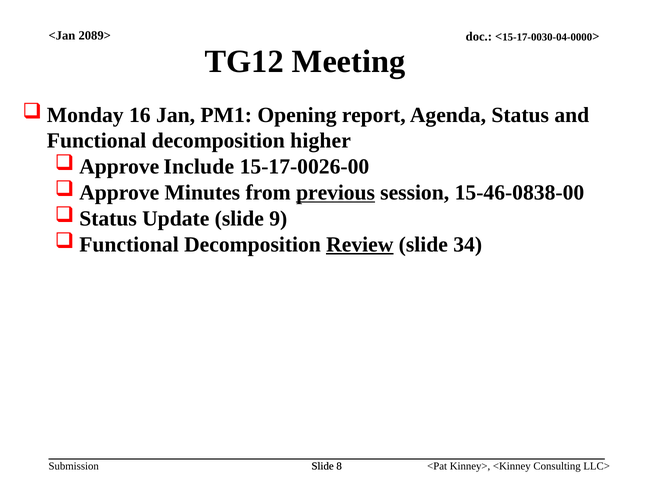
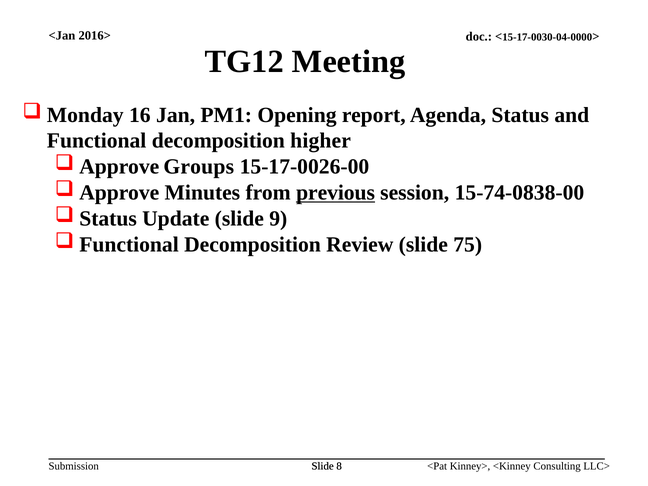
2089>: 2089> -> 2016>
Include: Include -> Groups
15-46-0838-00: 15-46-0838-00 -> 15-74-0838-00
Review underline: present -> none
34: 34 -> 75
